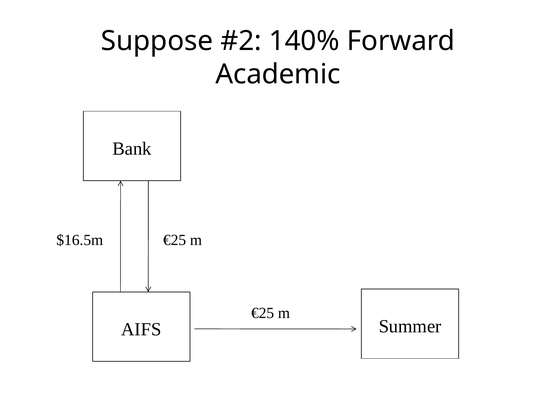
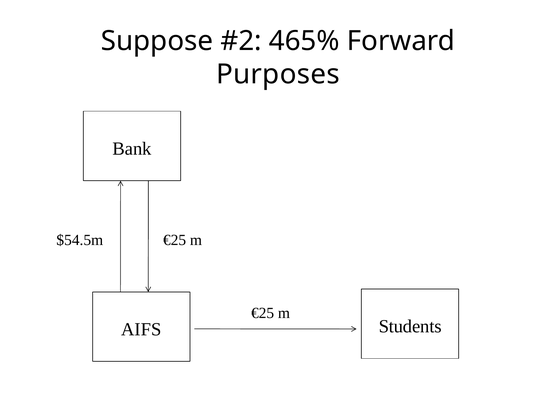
140%: 140% -> 465%
Academic: Academic -> Purposes
$16.5m: $16.5m -> $54.5m
Summer: Summer -> Students
